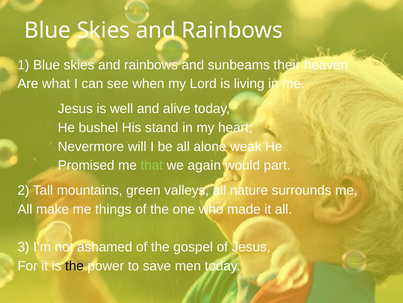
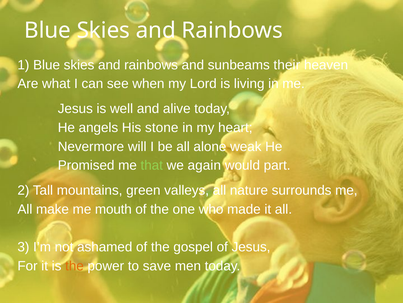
bushel: bushel -> angels
stand: stand -> stone
things: things -> mouth
the at (74, 265) colour: black -> orange
